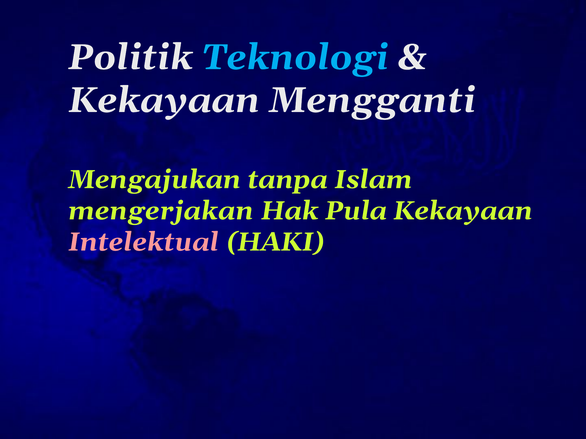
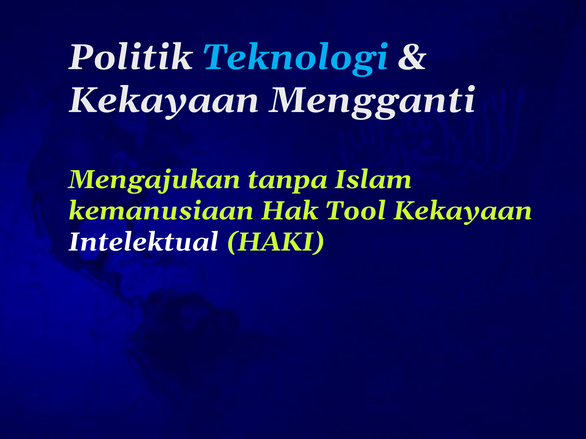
mengerjakan: mengerjakan -> kemanusiaan
Pula: Pula -> Tool
Intelektual colour: pink -> white
